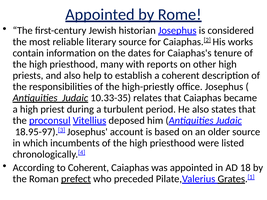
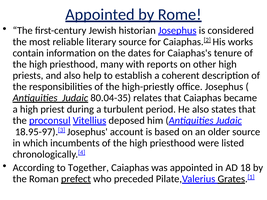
10.33-35: 10.33-35 -> 80.04-35
to Coherent: Coherent -> Together
